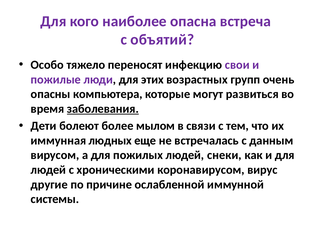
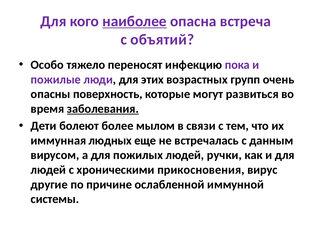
наиболее underline: none -> present
свои: свои -> пока
компьютера: компьютера -> поверхность
снеки: снеки -> ручки
коронавирусом: коронавирусом -> прикосновения
